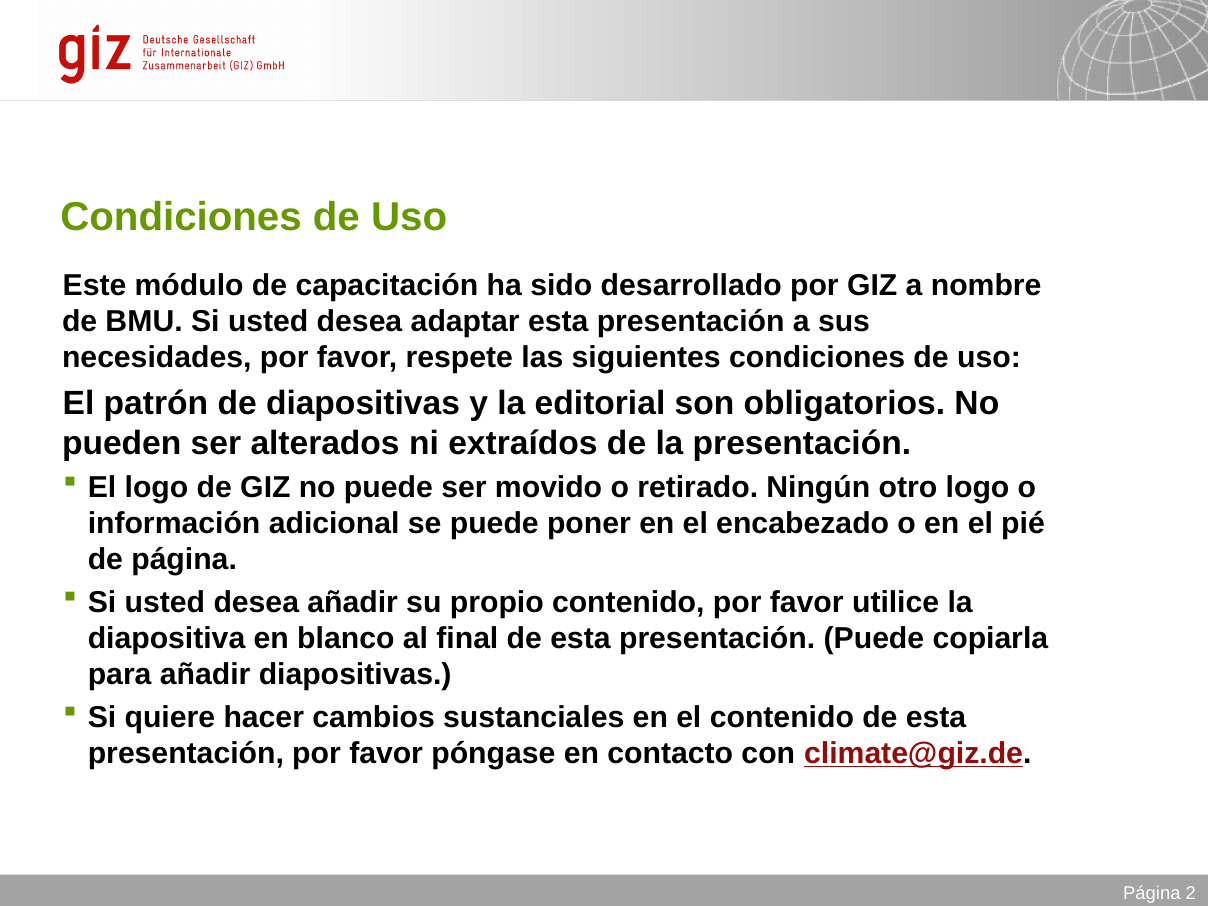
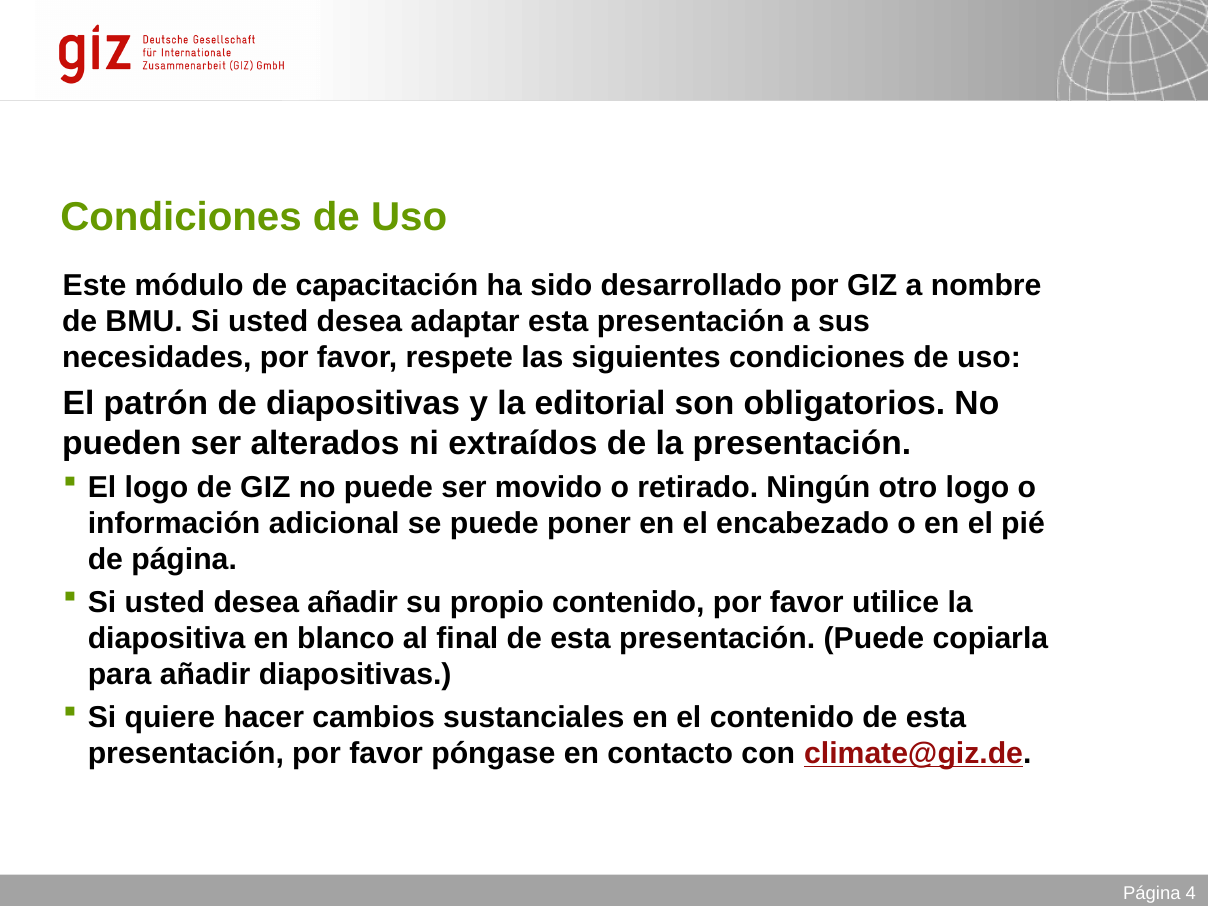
2: 2 -> 4
